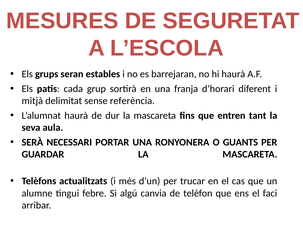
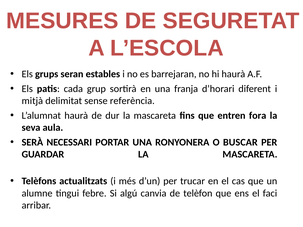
tant: tant -> fora
GUANTS: GUANTS -> BUSCAR
